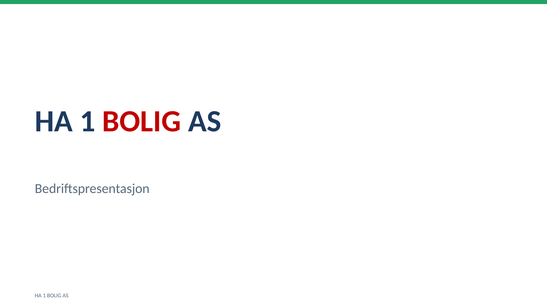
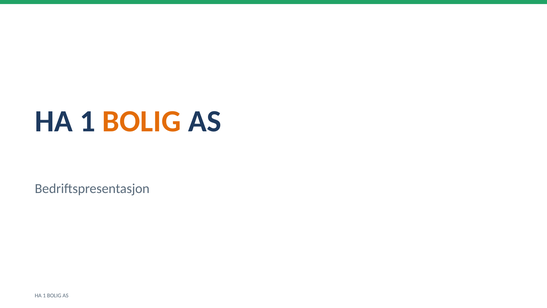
BOLIG at (142, 121) colour: red -> orange
